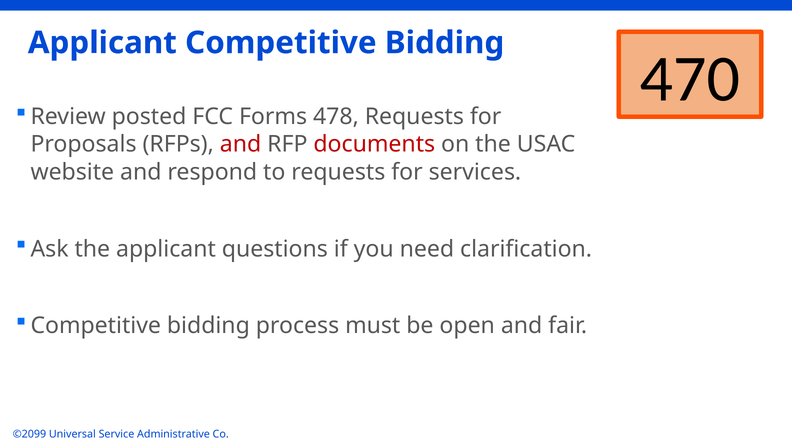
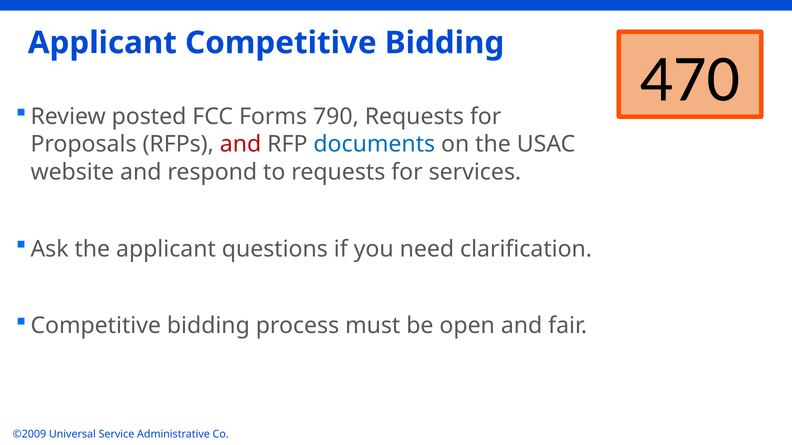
478: 478 -> 790
documents colour: red -> blue
©2099: ©2099 -> ©2009
